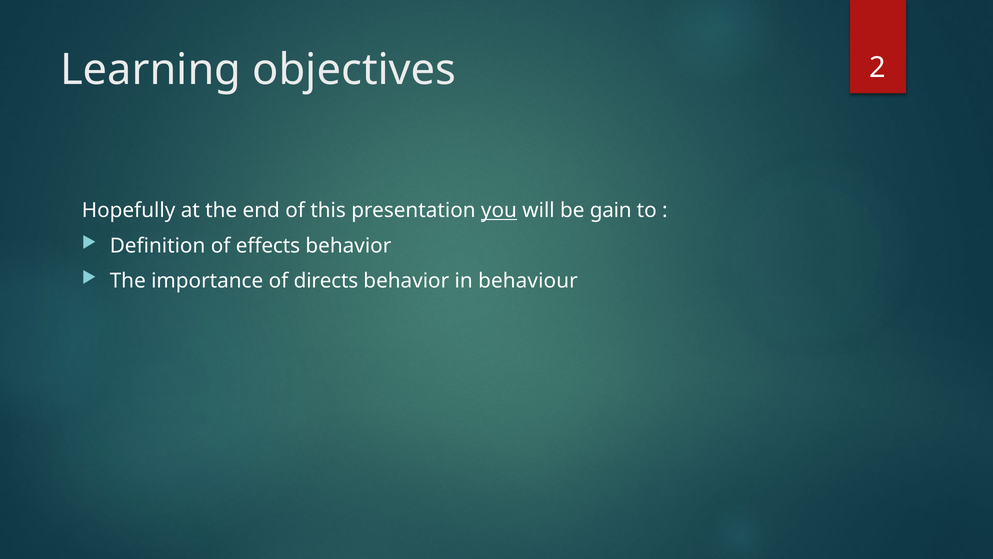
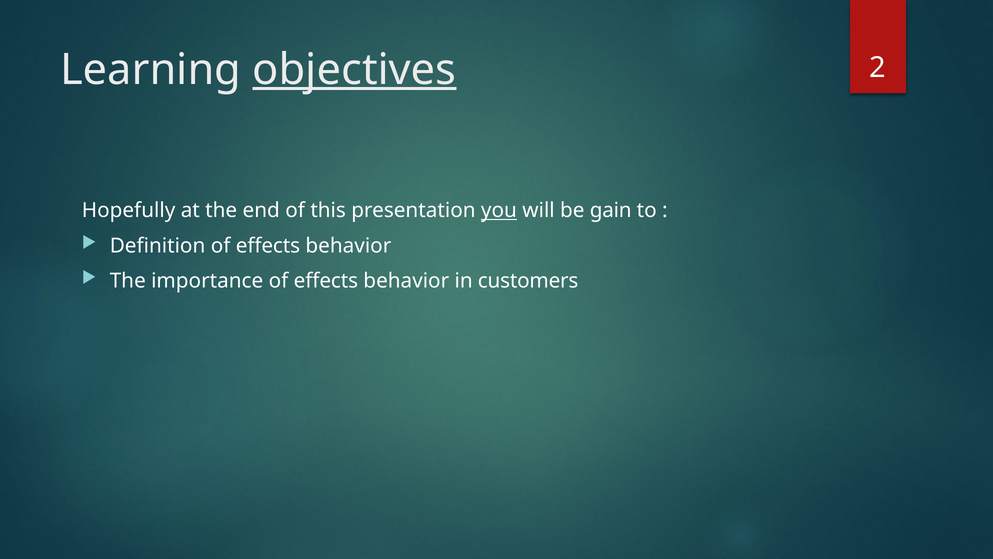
objectives underline: none -> present
importance of directs: directs -> effects
behaviour: behaviour -> customers
